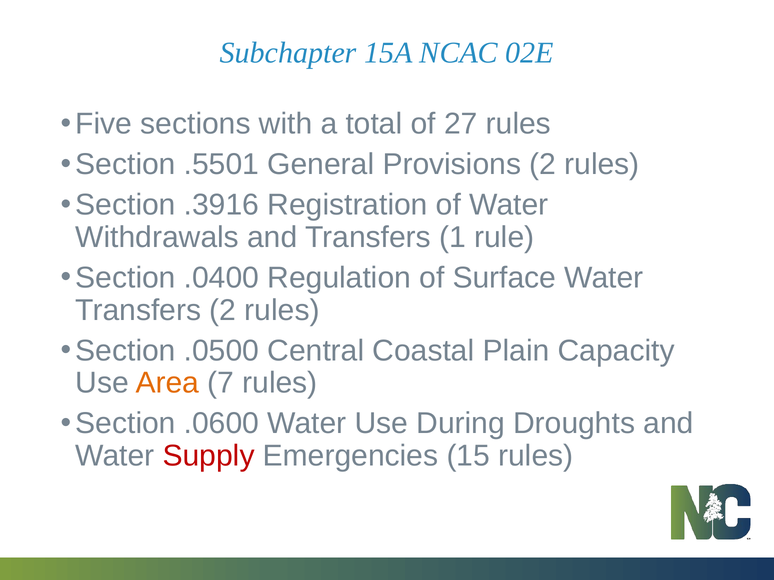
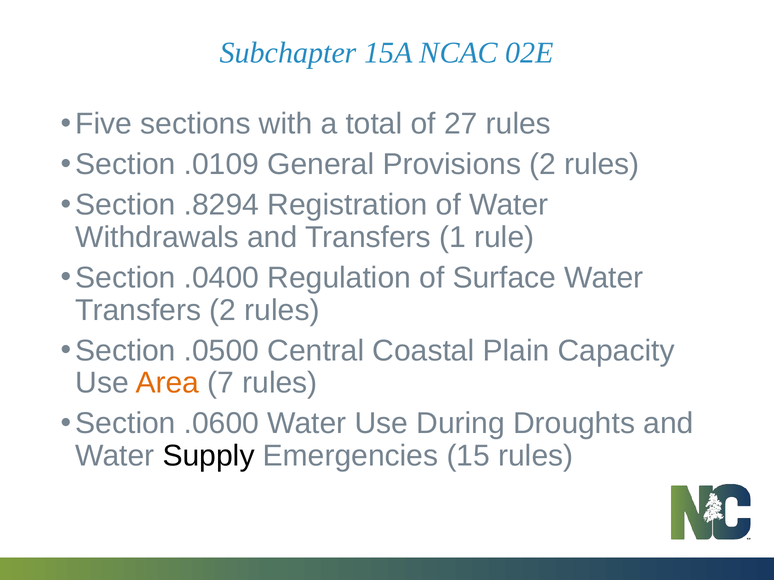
.5501: .5501 -> .0109
.3916: .3916 -> .8294
Supply colour: red -> black
